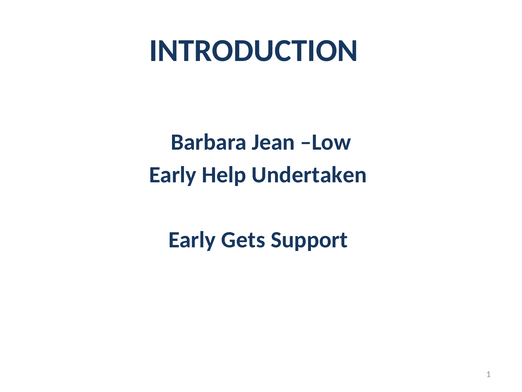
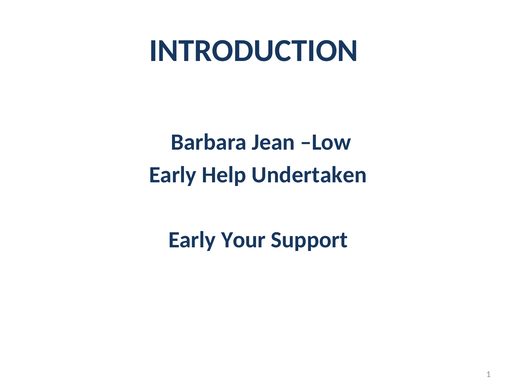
Gets: Gets -> Your
